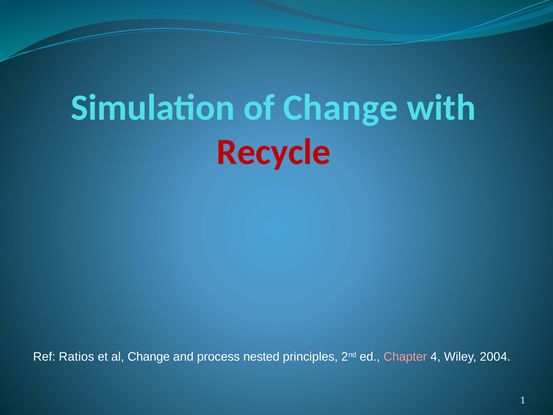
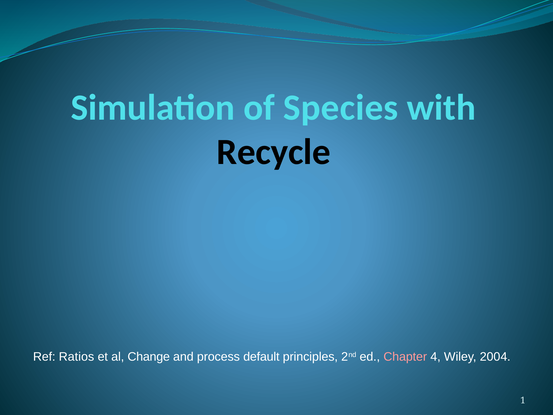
of Change: Change -> Species
Recycle colour: red -> black
nested: nested -> default
